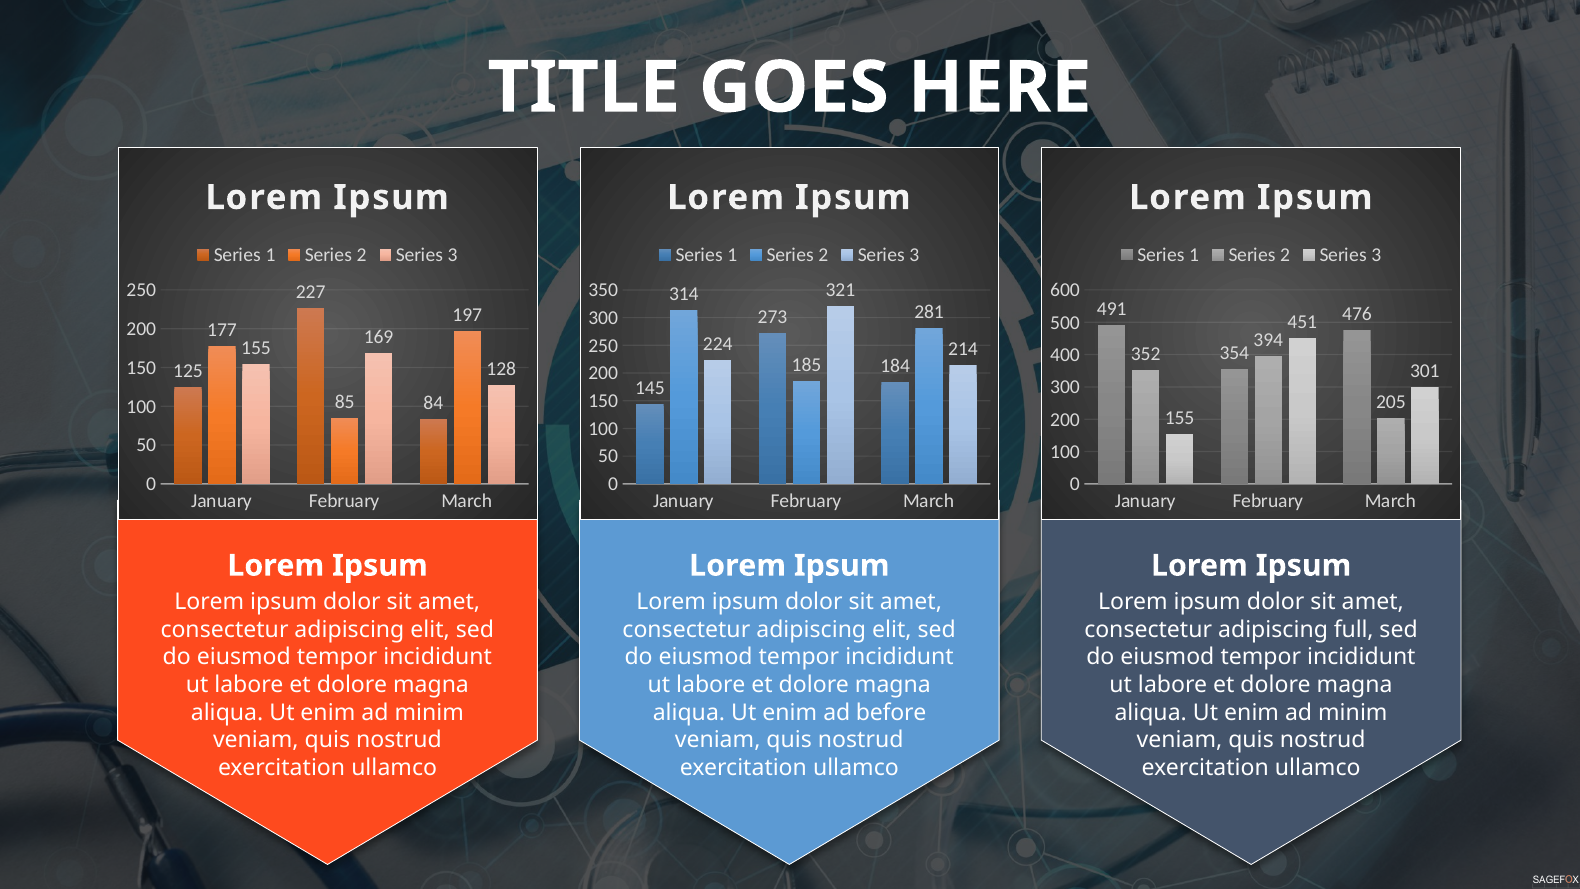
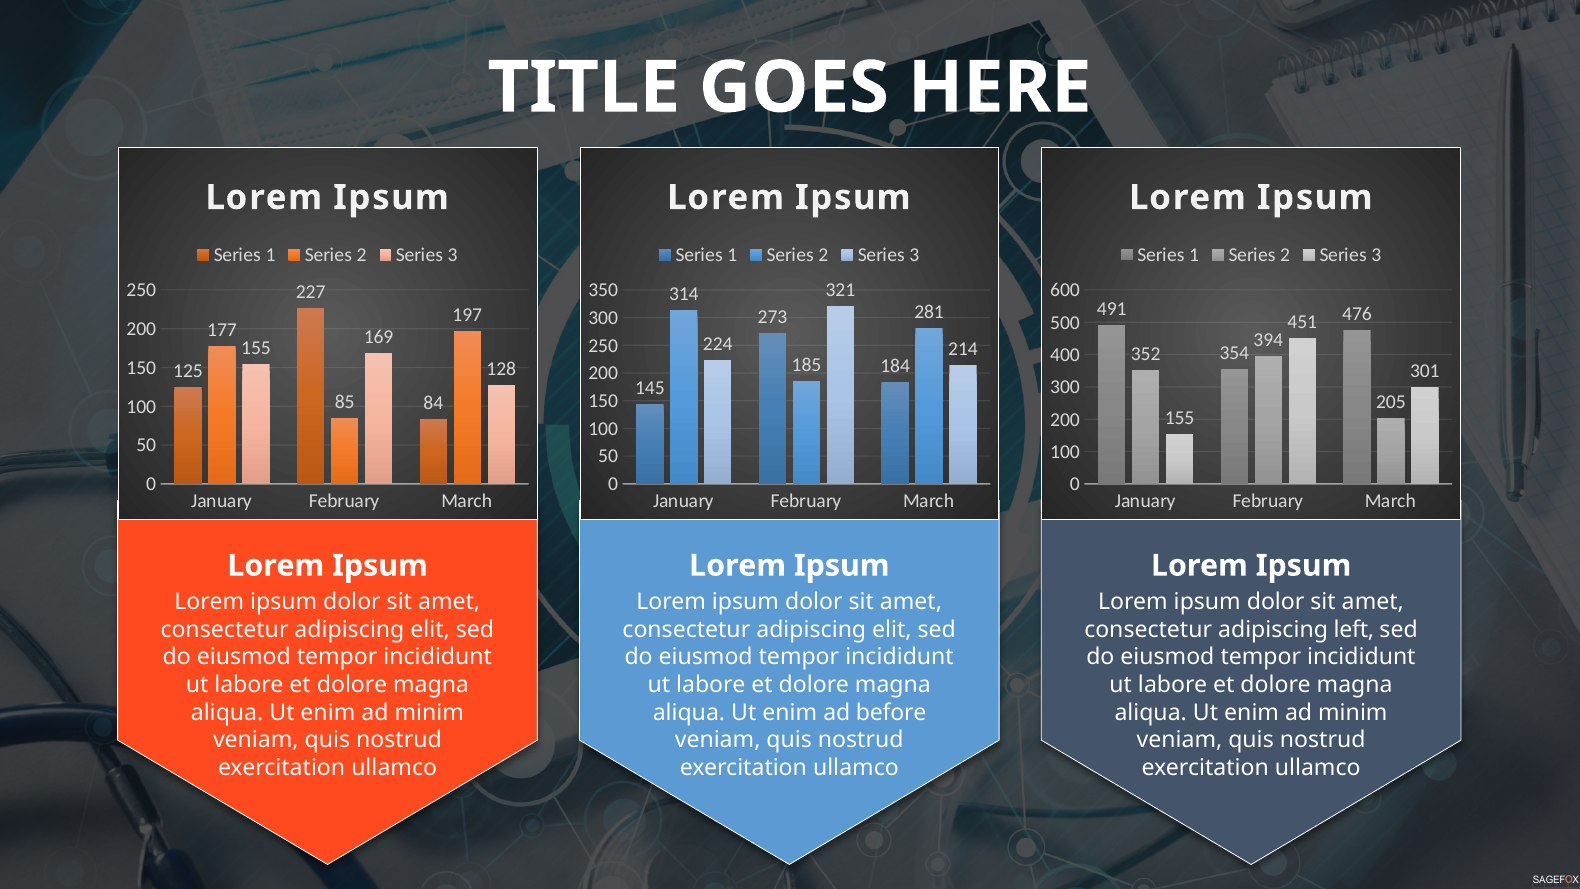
full: full -> left
